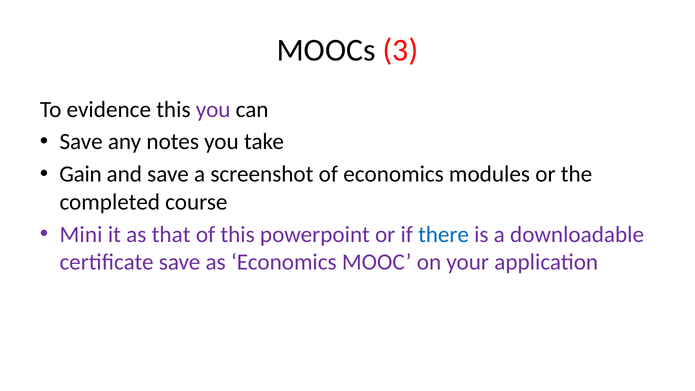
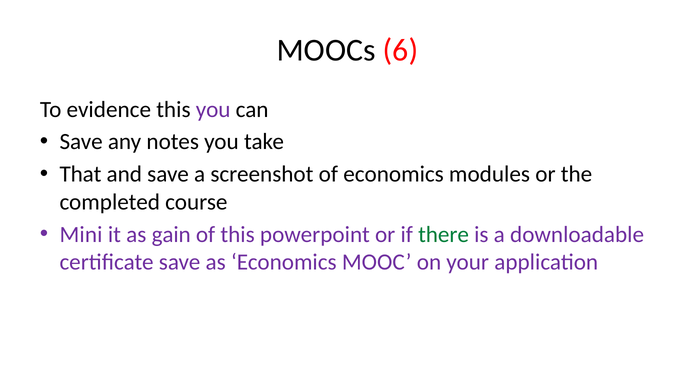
3: 3 -> 6
Gain: Gain -> That
that: that -> gain
there colour: blue -> green
